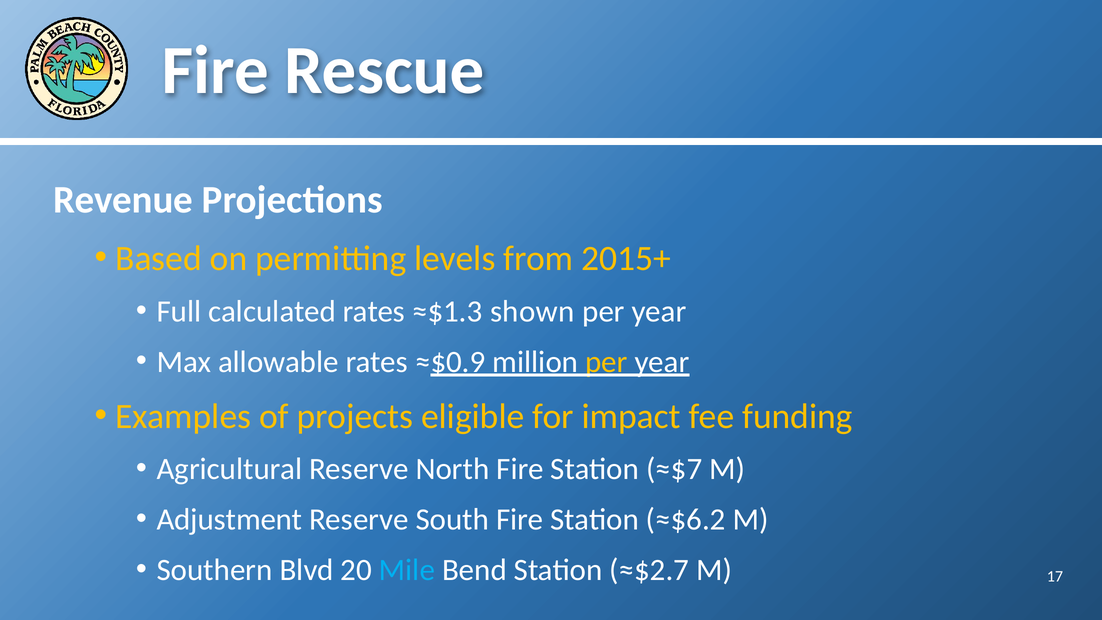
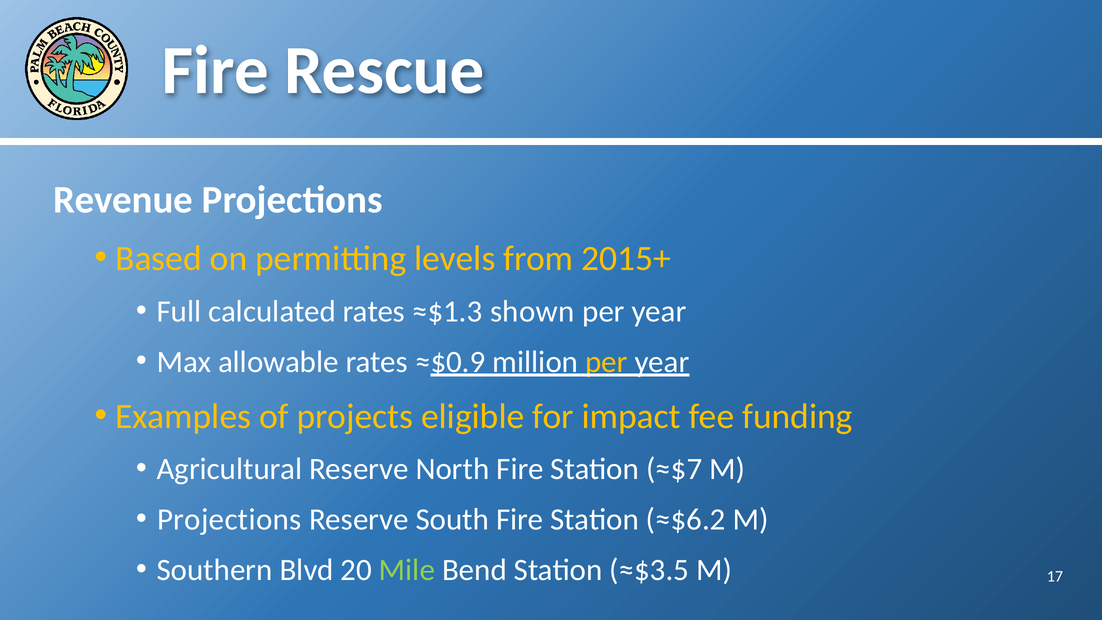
Adjustment at (229, 519): Adjustment -> Projections
Mile colour: light blue -> light green
≈$2.7: ≈$2.7 -> ≈$3.5
